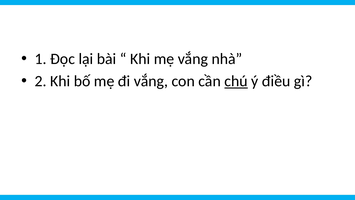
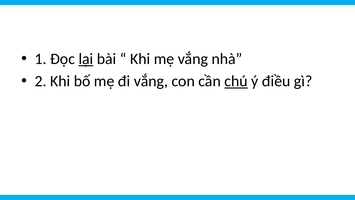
lại underline: none -> present
